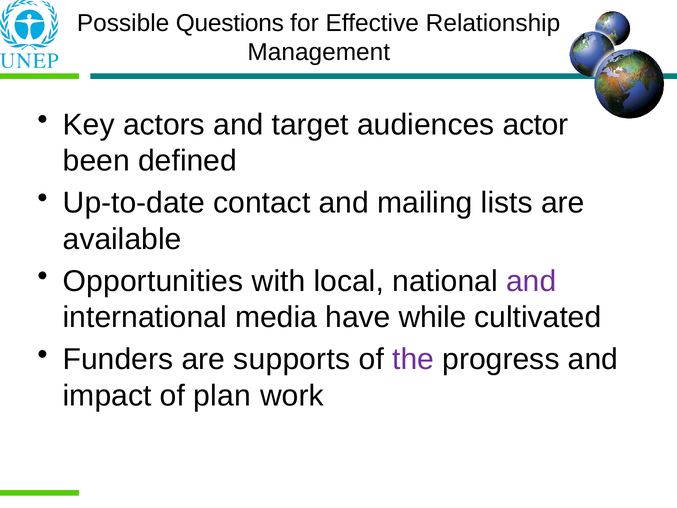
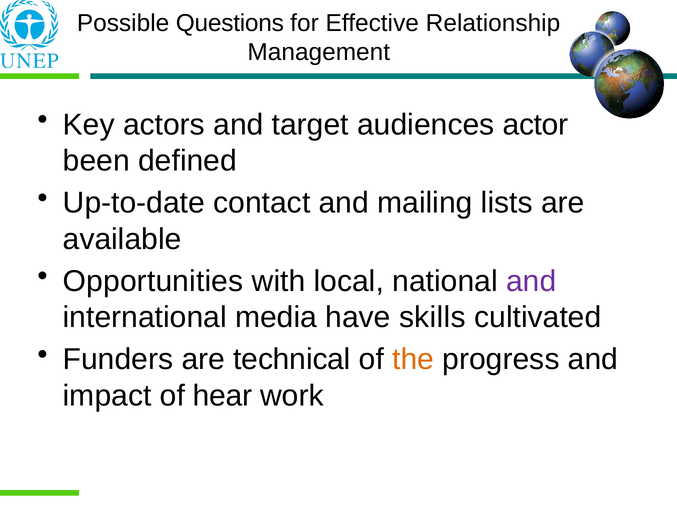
while: while -> skills
supports: supports -> technical
the colour: purple -> orange
plan: plan -> hear
